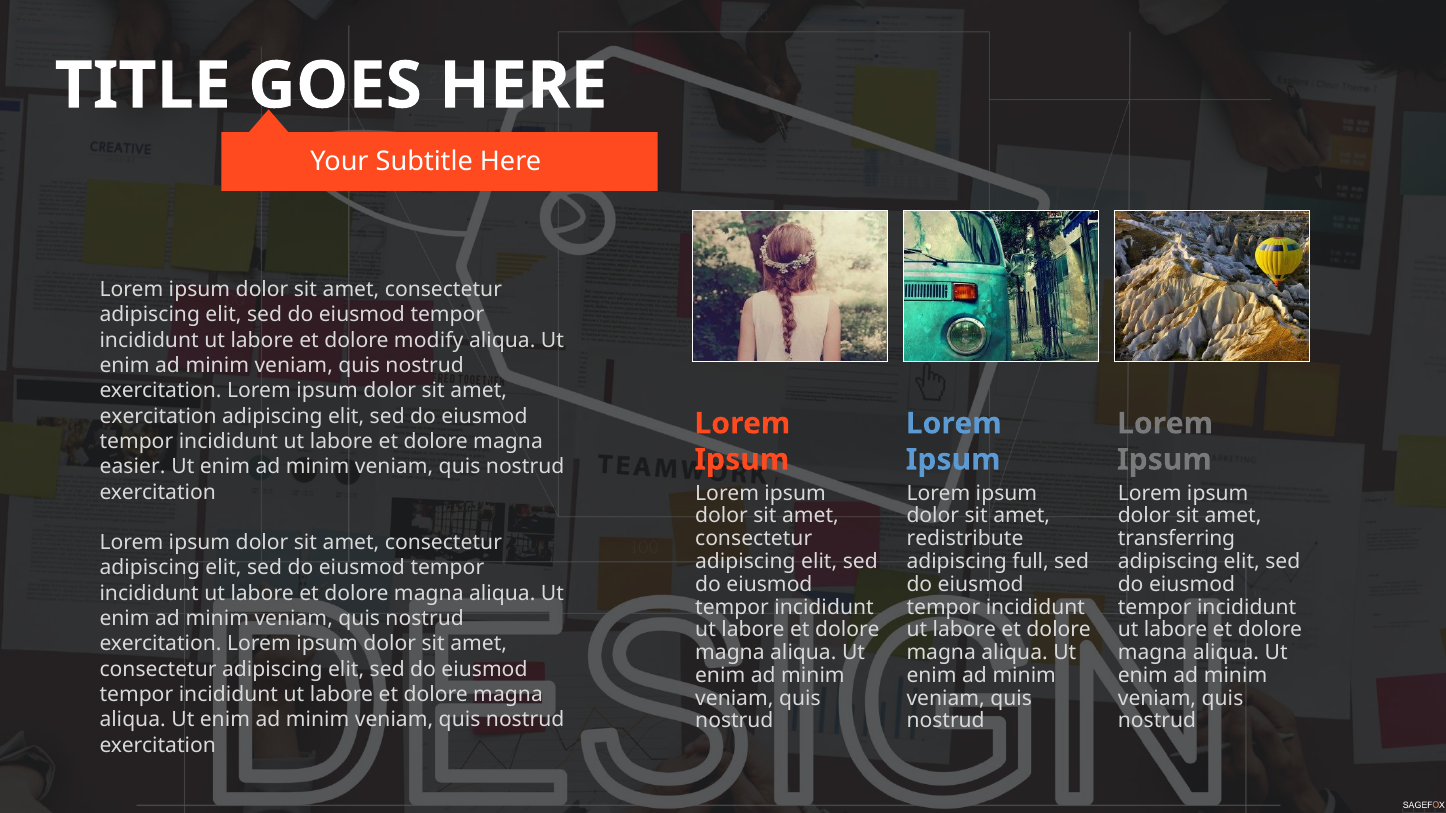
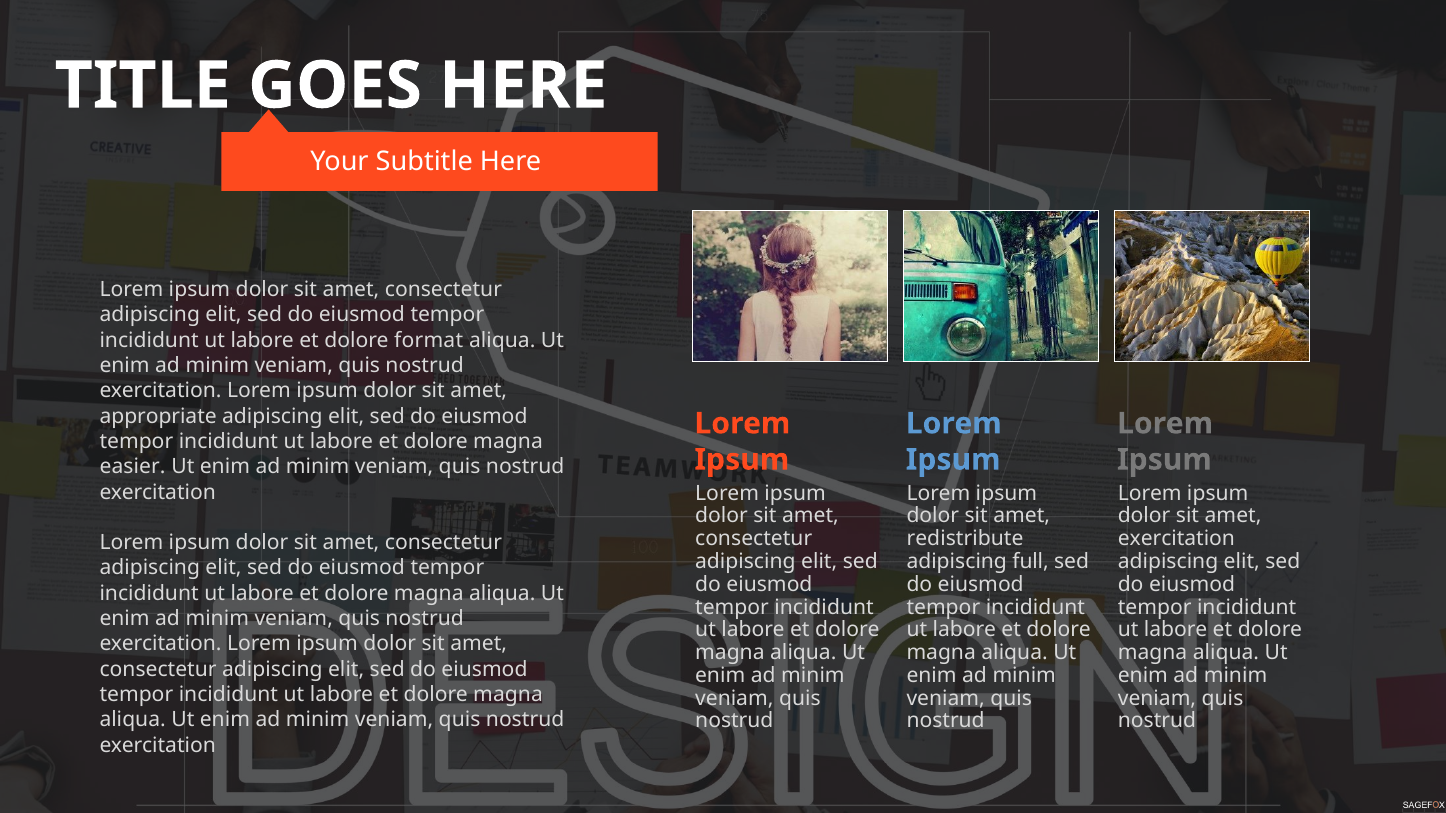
modify: modify -> format
exercitation at (158, 416): exercitation -> appropriate
transferring at (1176, 539): transferring -> exercitation
